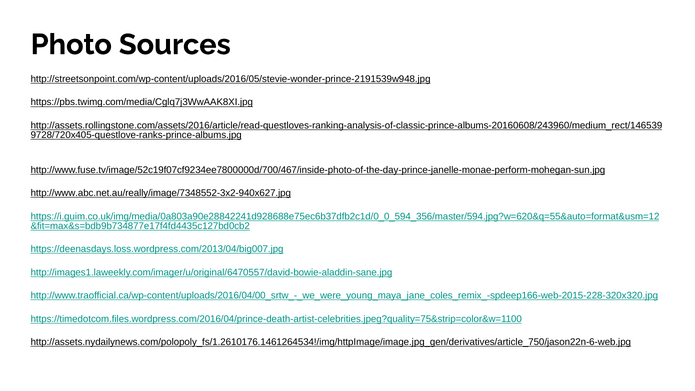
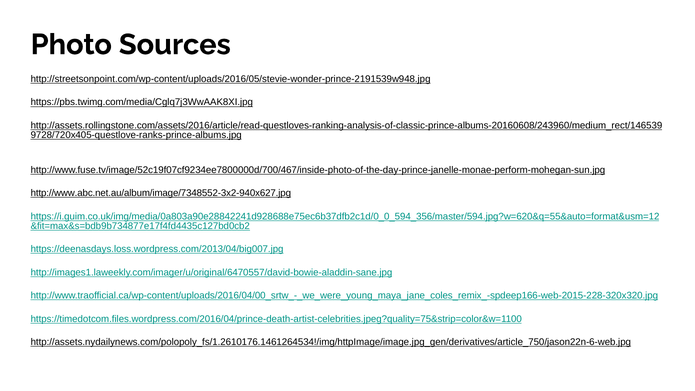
http://www.abc.net.au/really/image/7348552-3x2-940x627.jpg: http://www.abc.net.au/really/image/7348552-3x2-940x627.jpg -> http://www.abc.net.au/album/image/7348552-3x2-940x627.jpg
